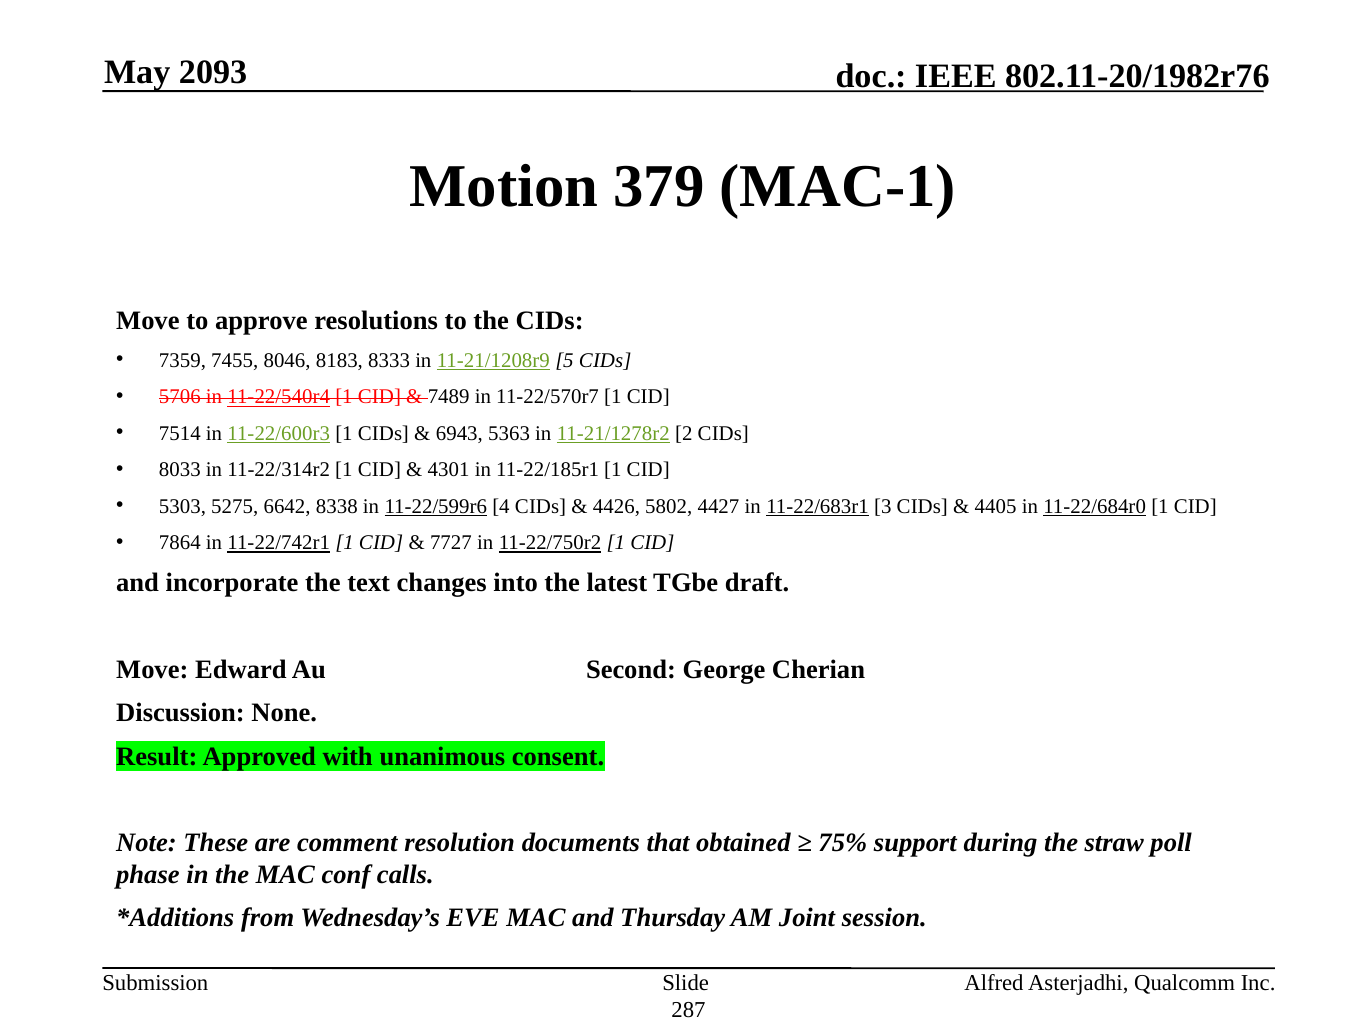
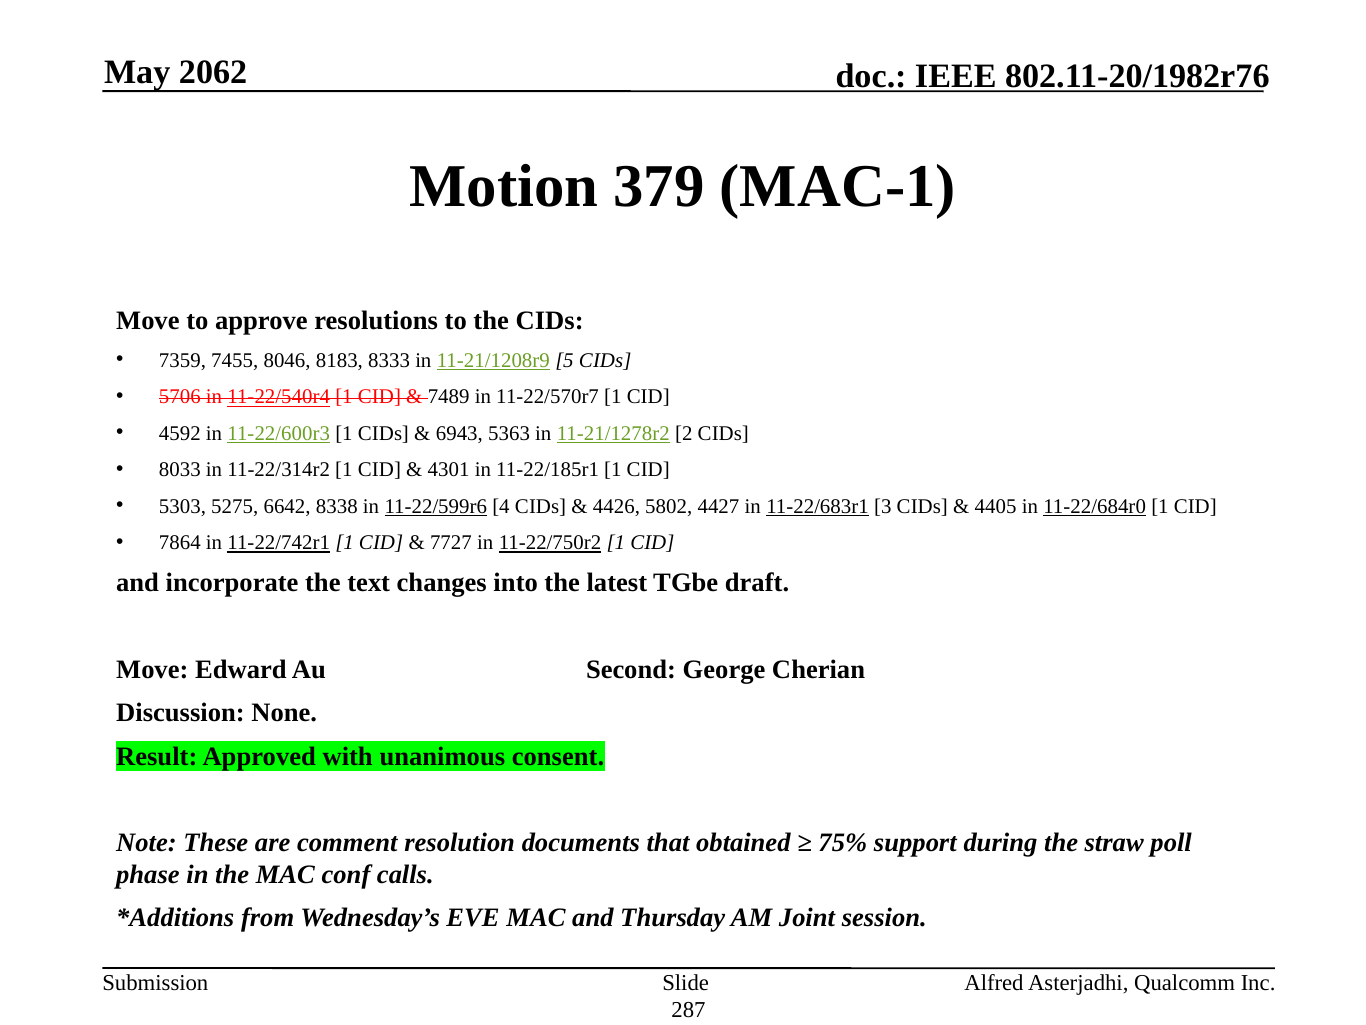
2093: 2093 -> 2062
7514: 7514 -> 4592
